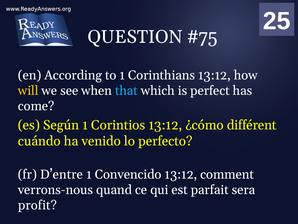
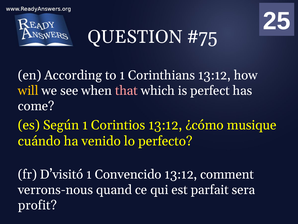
that colour: light blue -> pink
différent: différent -> musique
D’entre: D’entre -> D’visitó
